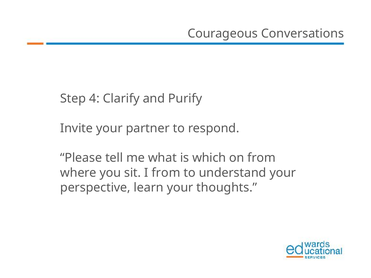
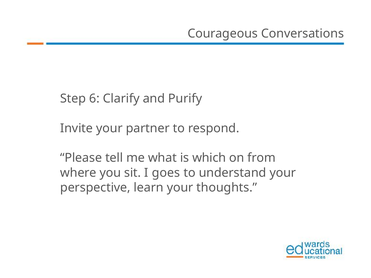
4: 4 -> 6
I from: from -> goes
